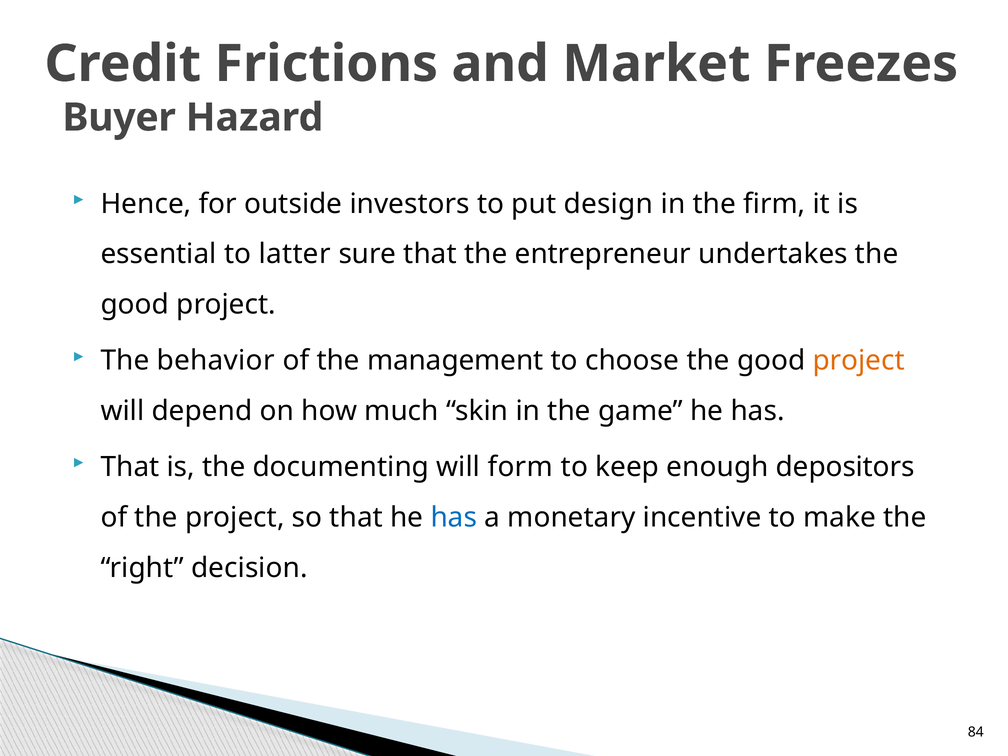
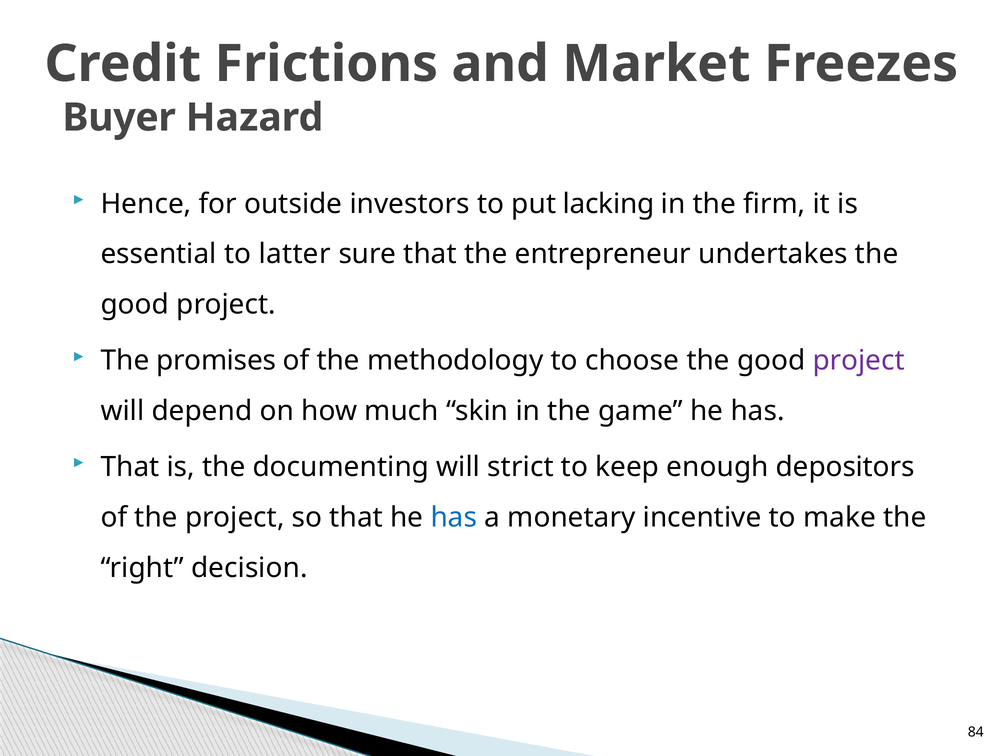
design: design -> lacking
behavior: behavior -> promises
management: management -> methodology
project at (859, 361) colour: orange -> purple
form: form -> strict
